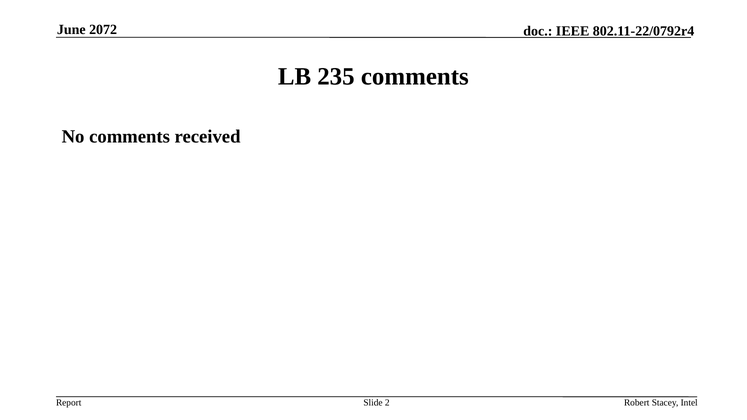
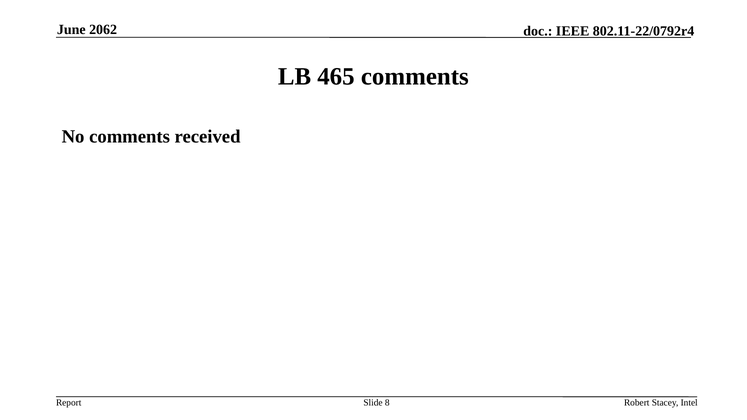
2072: 2072 -> 2062
235: 235 -> 465
2: 2 -> 8
